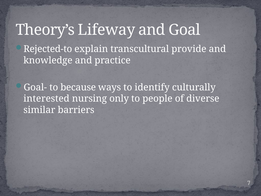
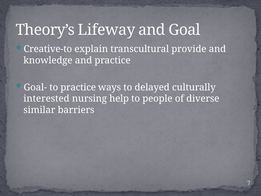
Rejected-to: Rejected-to -> Creative-to
to because: because -> practice
identify: identify -> delayed
only: only -> help
